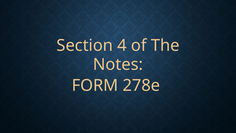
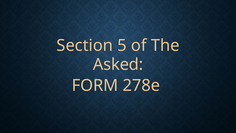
4: 4 -> 5
Notes: Notes -> Asked
